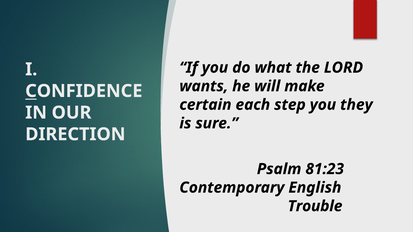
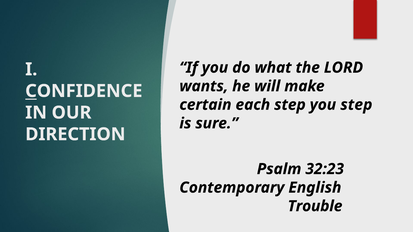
you they: they -> step
81:23: 81:23 -> 32:23
